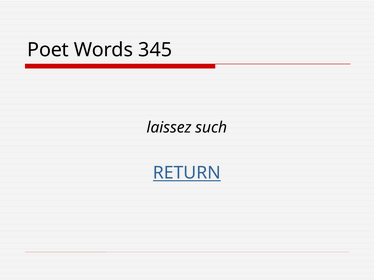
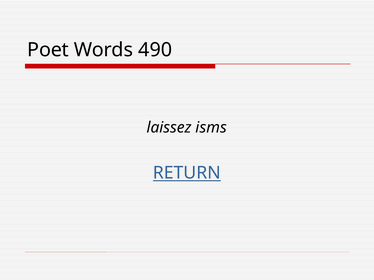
345: 345 -> 490
such: such -> isms
